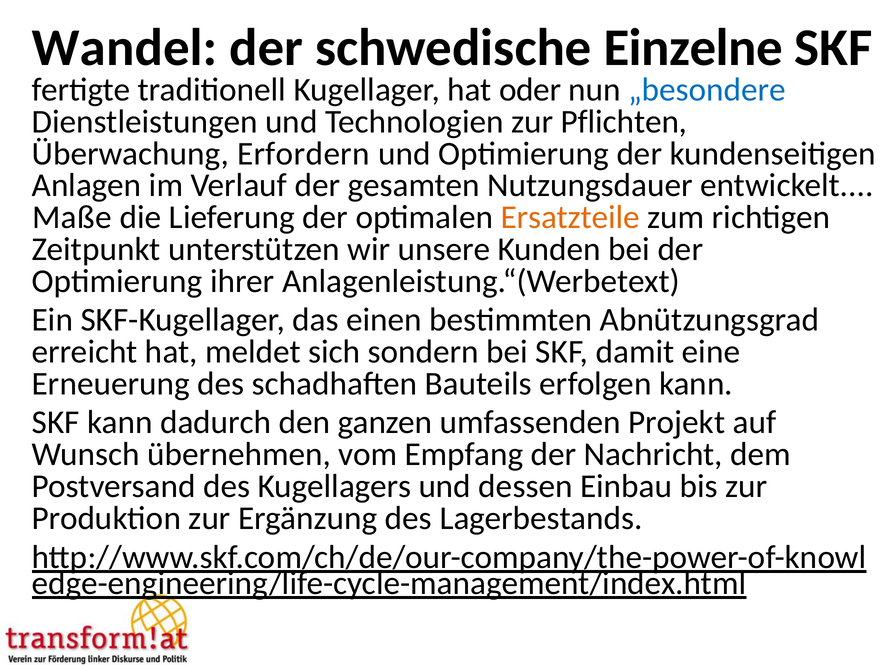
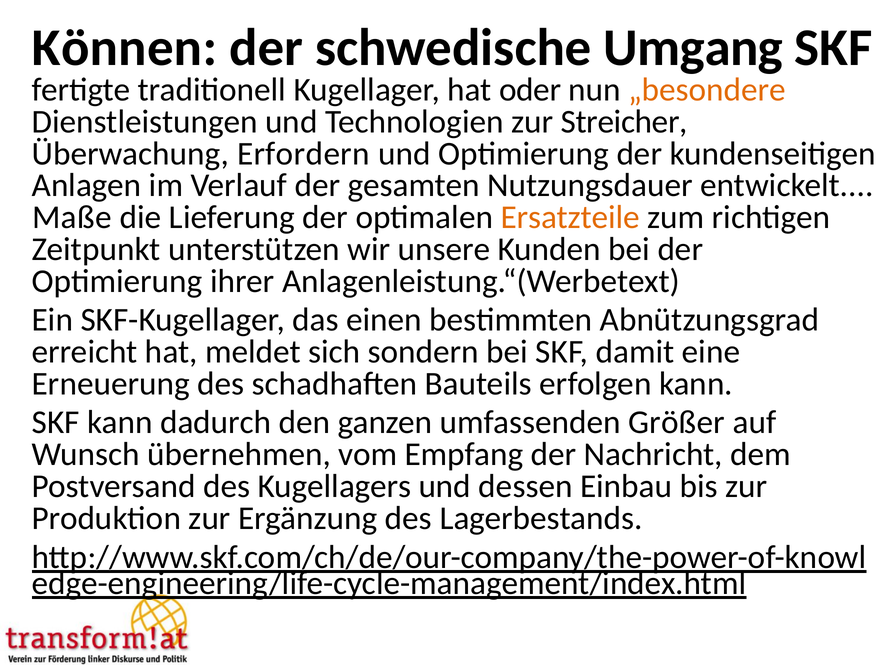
Wandel: Wandel -> Können
Einzelne: Einzelne -> Umgang
„besondere colour: blue -> orange
Pflichten: Pflichten -> Streicher
Projekt: Projekt -> Größer
